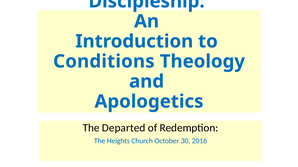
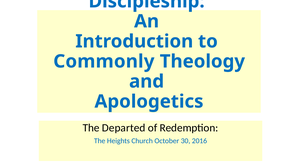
Conditions: Conditions -> Commonly
